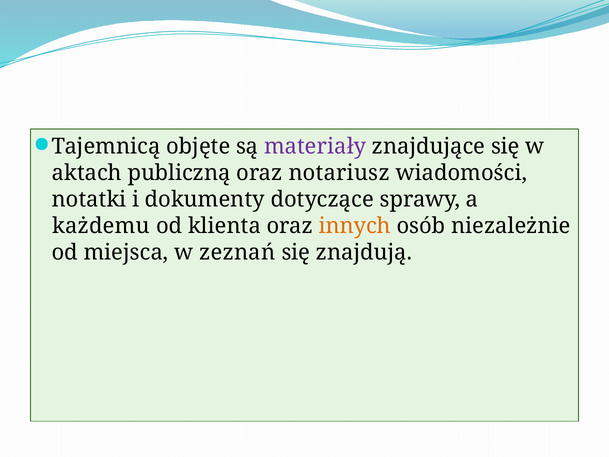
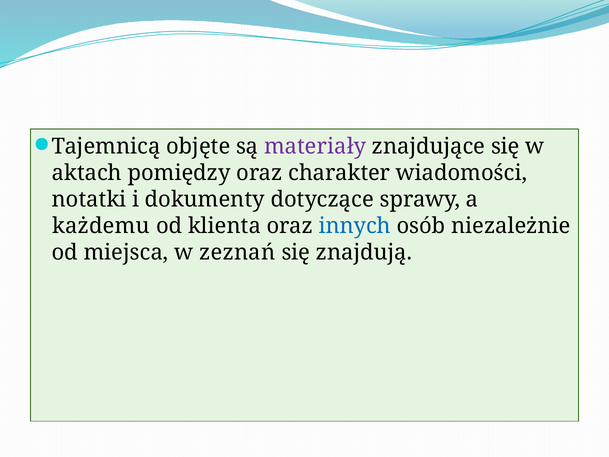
publiczną: publiczną -> pomiędzy
notariusz: notariusz -> charakter
innych colour: orange -> blue
